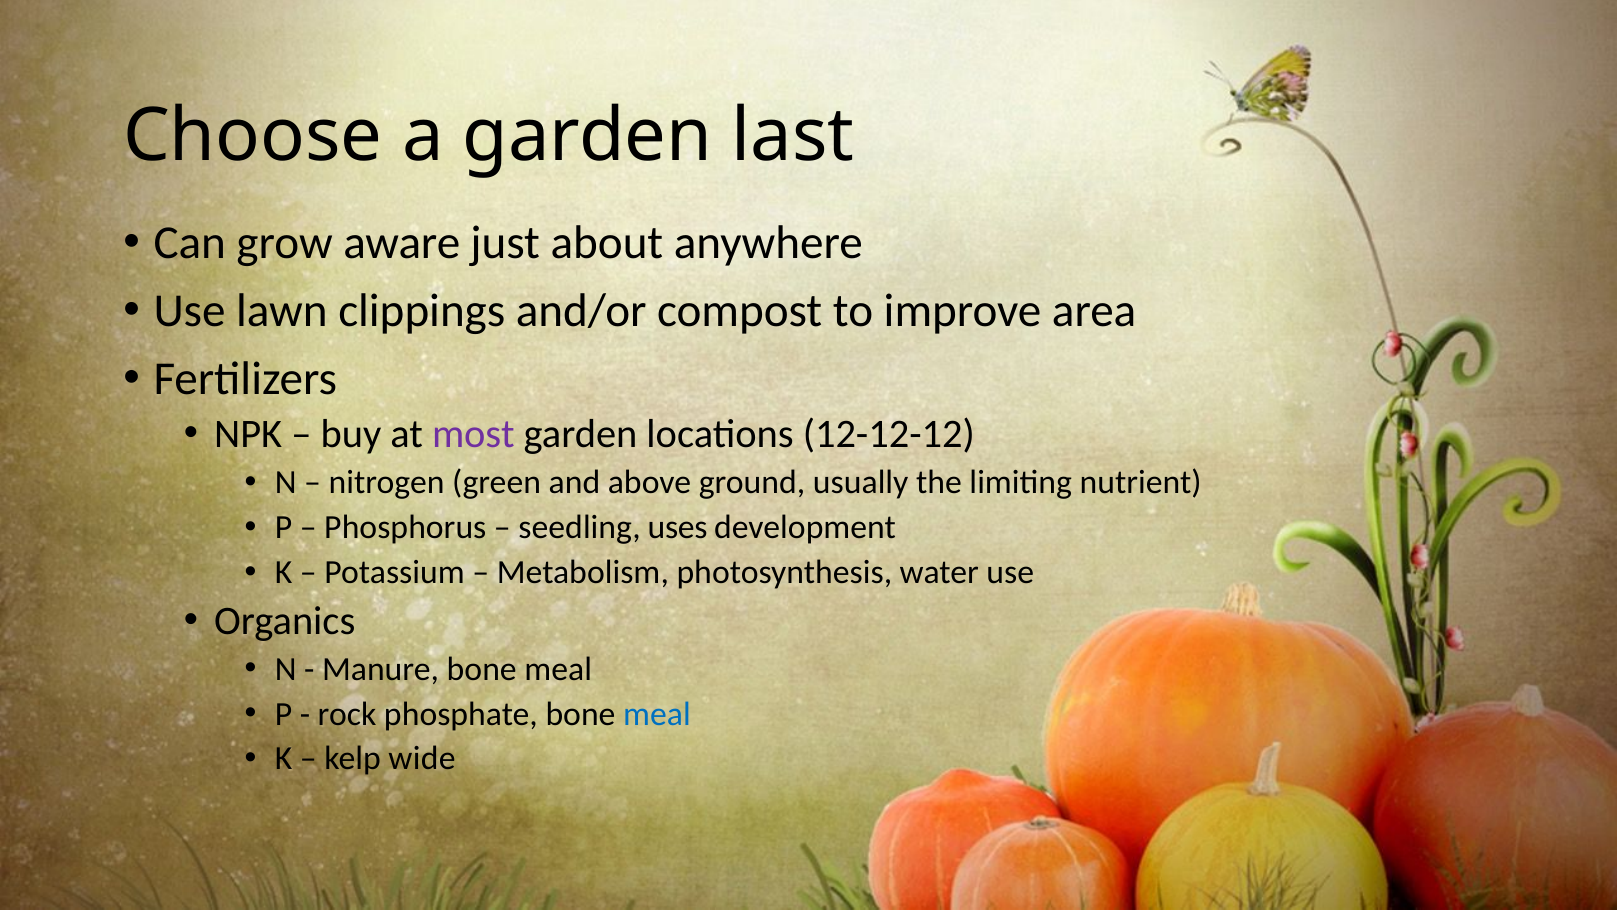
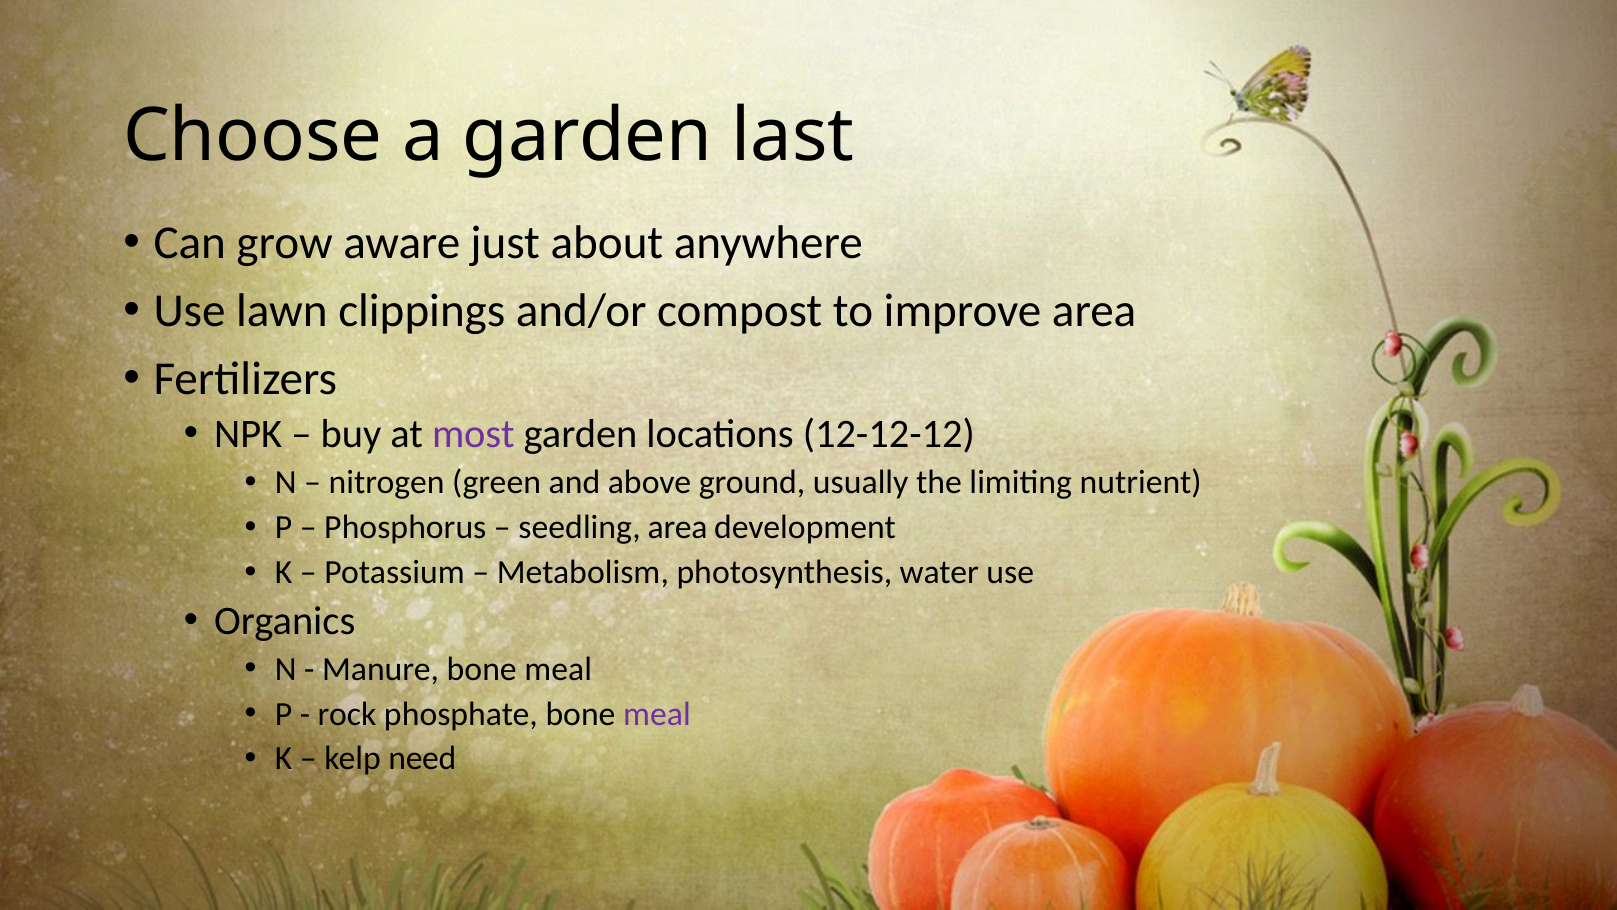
seedling uses: uses -> area
meal at (657, 714) colour: blue -> purple
wide: wide -> need
